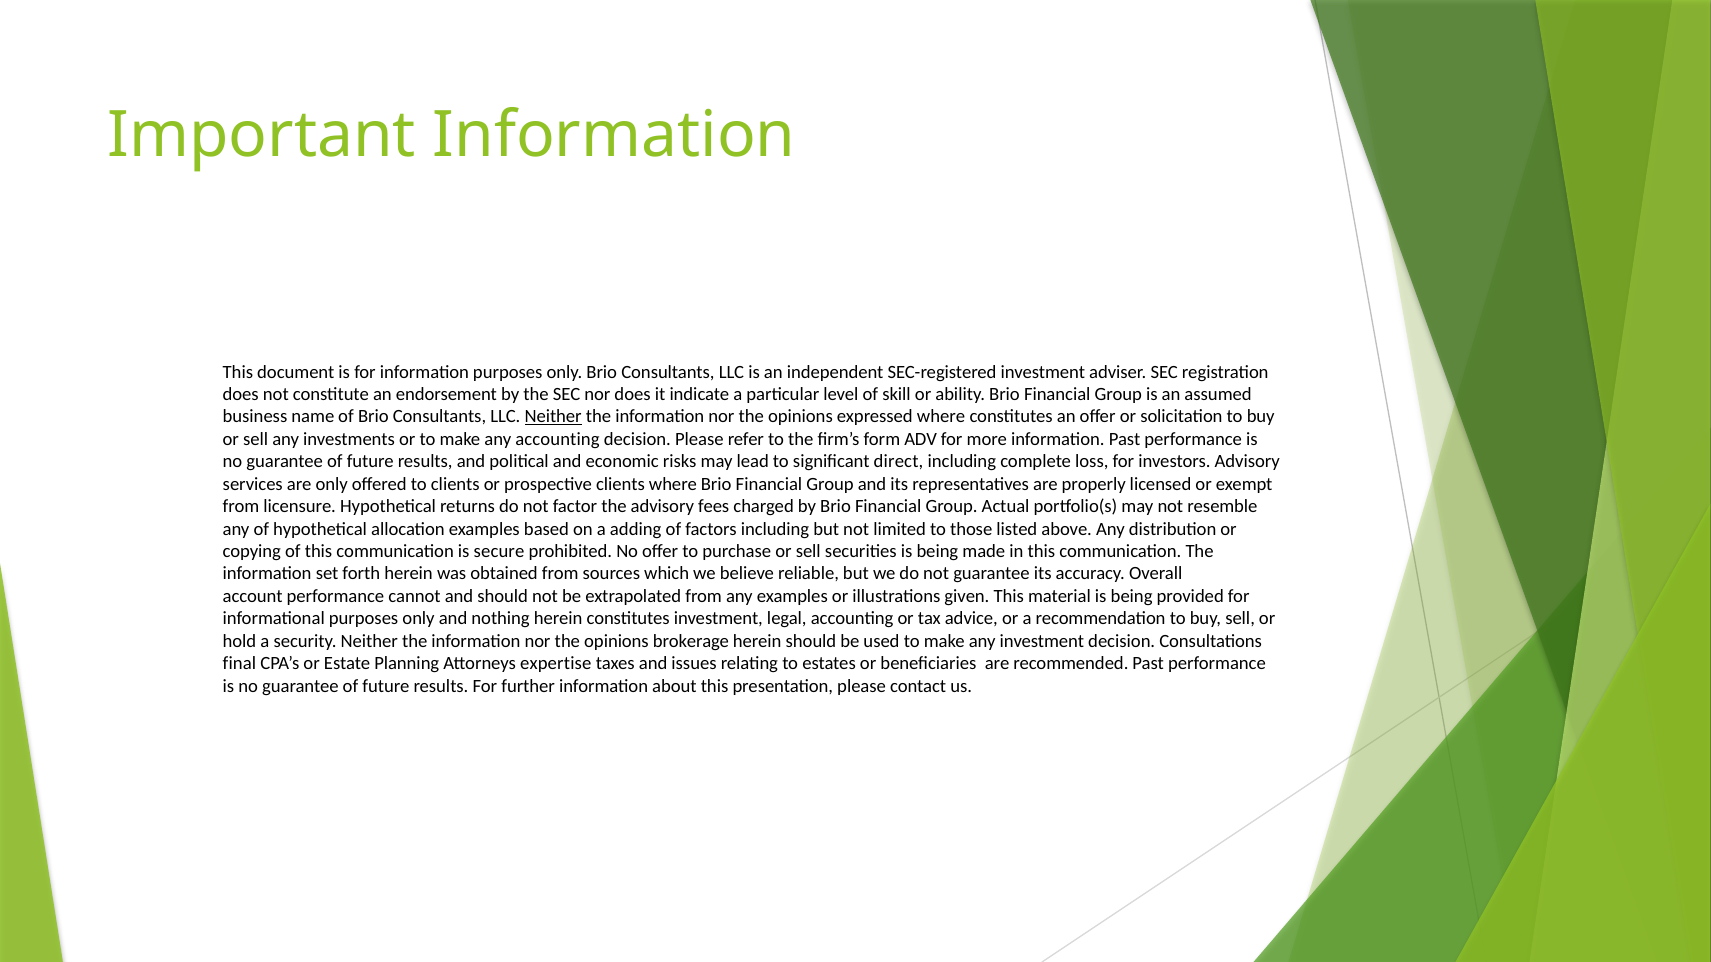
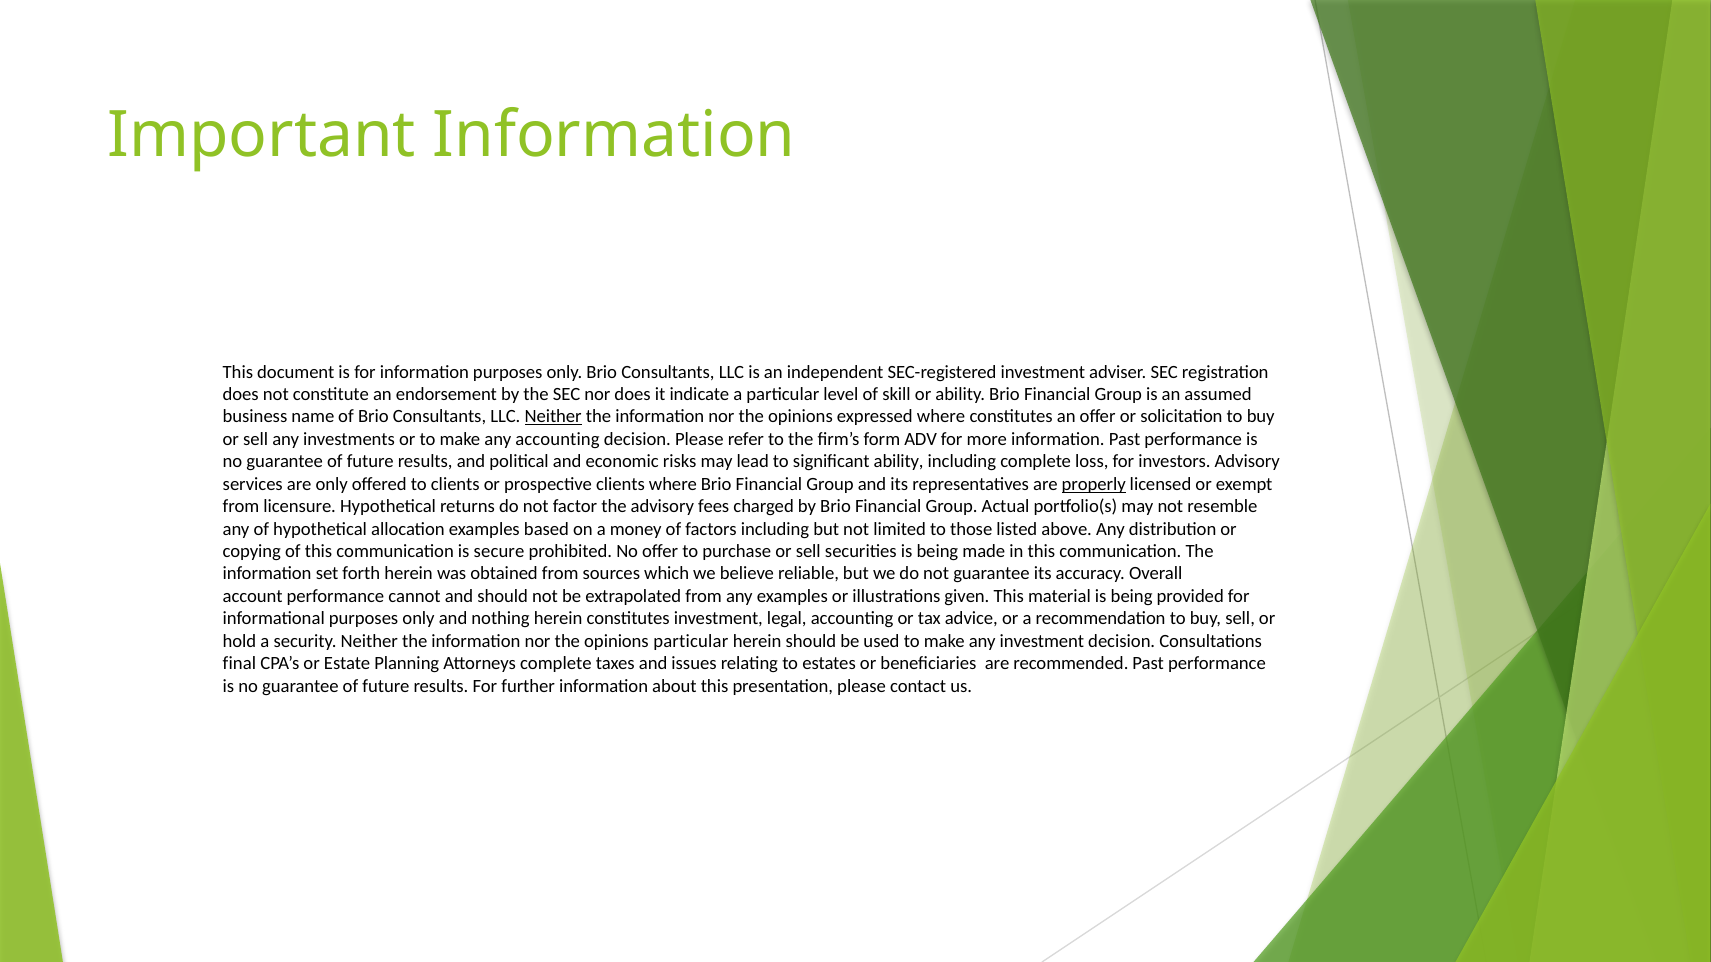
significant direct: direct -> ability
properly underline: none -> present
adding: adding -> money
opinions brokerage: brokerage -> particular
Attorneys expertise: expertise -> complete
